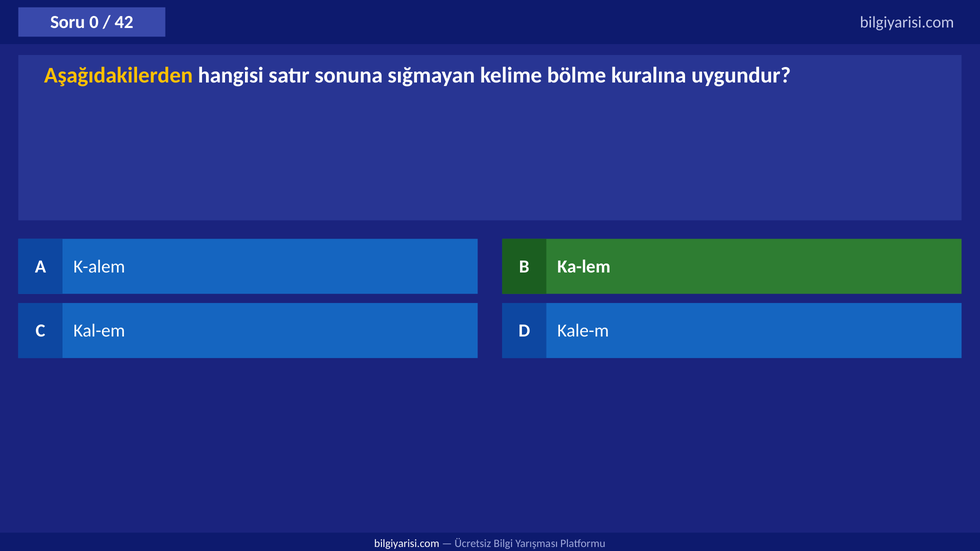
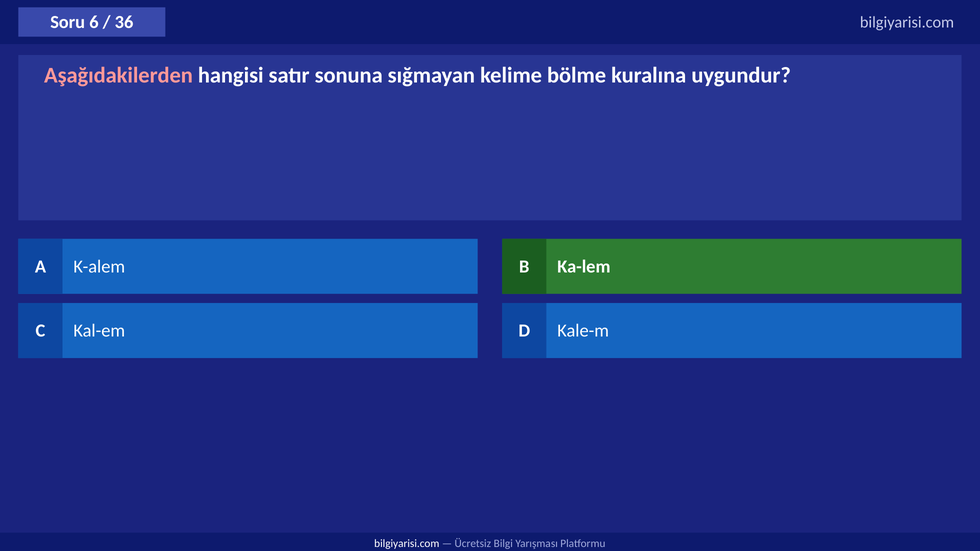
0: 0 -> 6
42: 42 -> 36
Aşağıdakilerden colour: yellow -> pink
